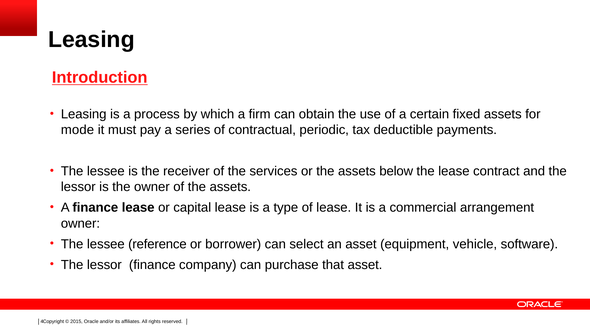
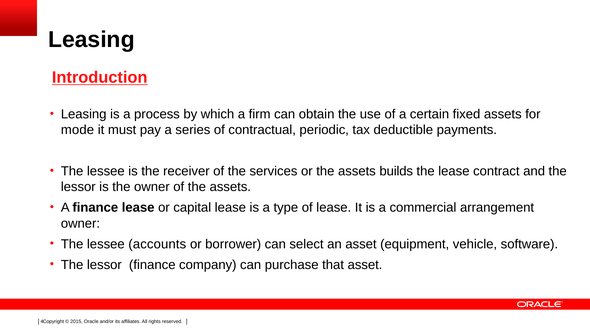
below: below -> builds
reference: reference -> accounts
